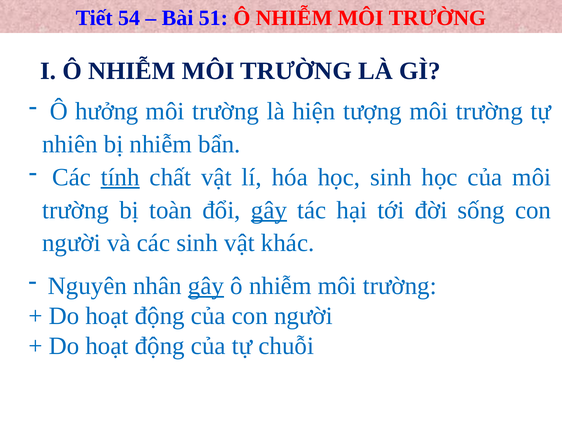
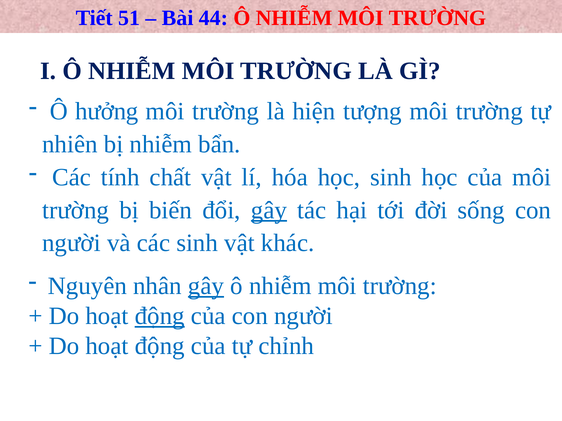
54: 54 -> 51
51: 51 -> 44
tính underline: present -> none
toàn: toàn -> biến
động at (160, 316) underline: none -> present
chuỗi: chuỗi -> chỉnh
